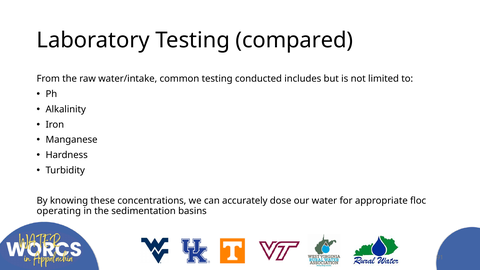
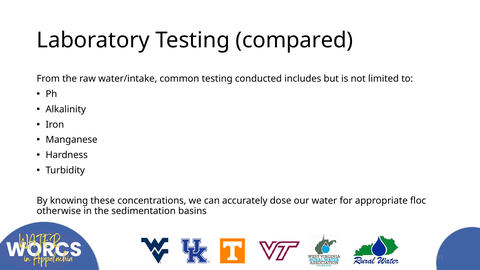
operating: operating -> otherwise
